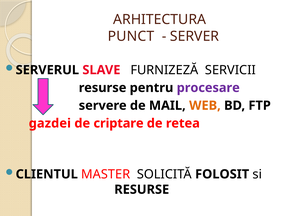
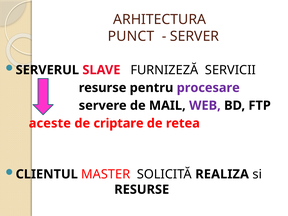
WEB colour: orange -> purple
gazdei: gazdei -> aceste
FOLOSIT: FOLOSIT -> REALIZA
